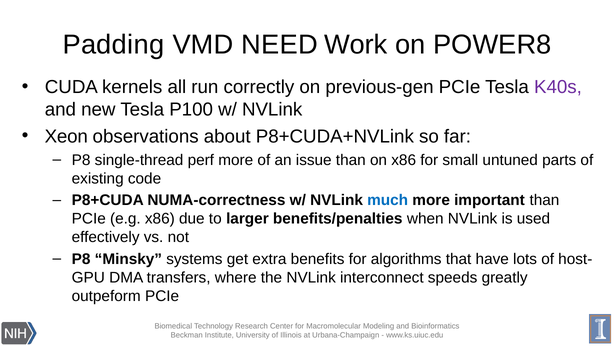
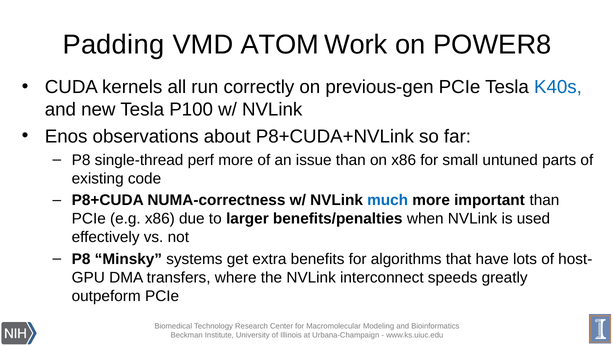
NEED: NEED -> ATOM
K40s colour: purple -> blue
Xeon: Xeon -> Enos
